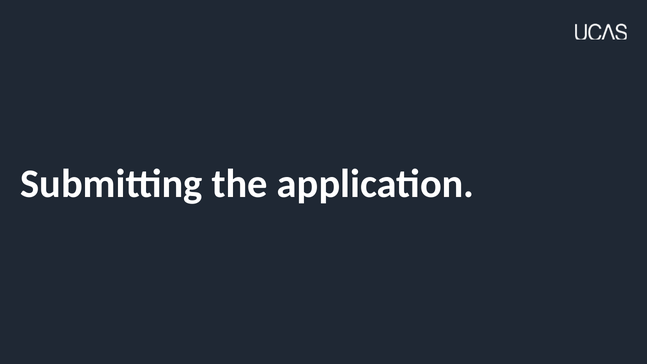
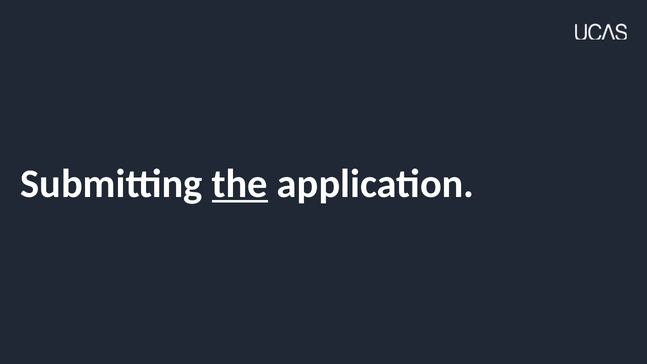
the underline: none -> present
